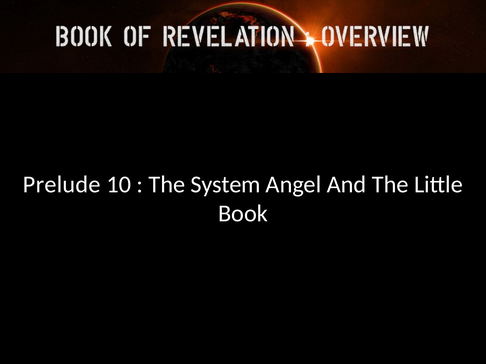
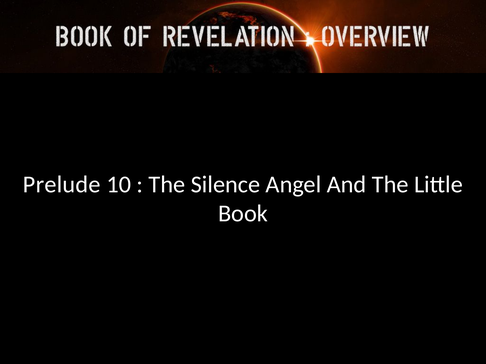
System: System -> Silence
